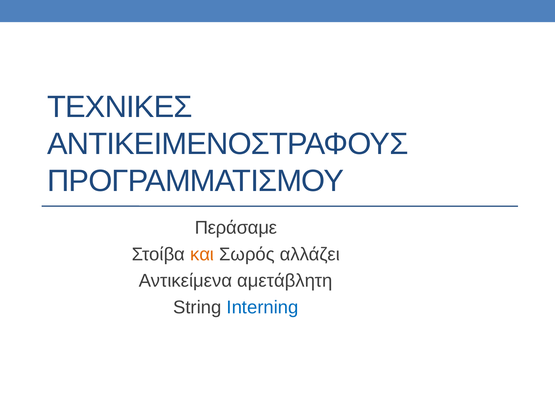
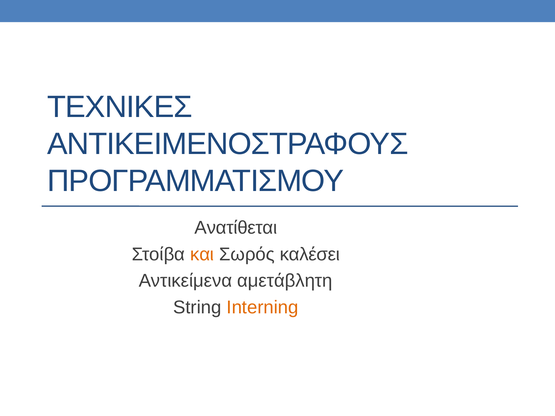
Περάσαμε: Περάσαμε -> Ανατίθεται
αλλάζει: αλλάζει -> καλέσει
Interning colour: blue -> orange
